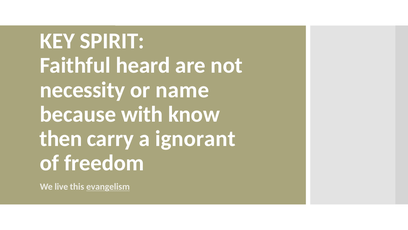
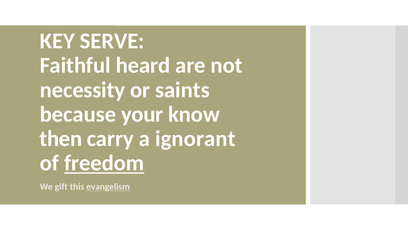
SPIRIT: SPIRIT -> SERVE
name: name -> saints
with: with -> your
freedom underline: none -> present
live: live -> gift
